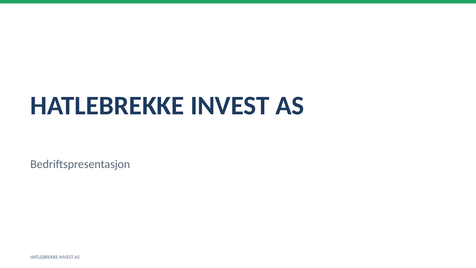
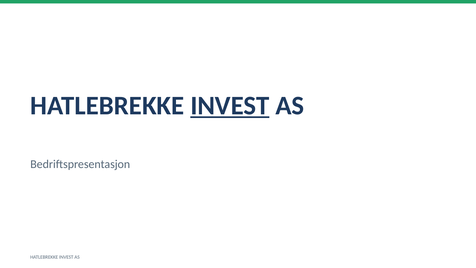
INVEST at (230, 106) underline: none -> present
